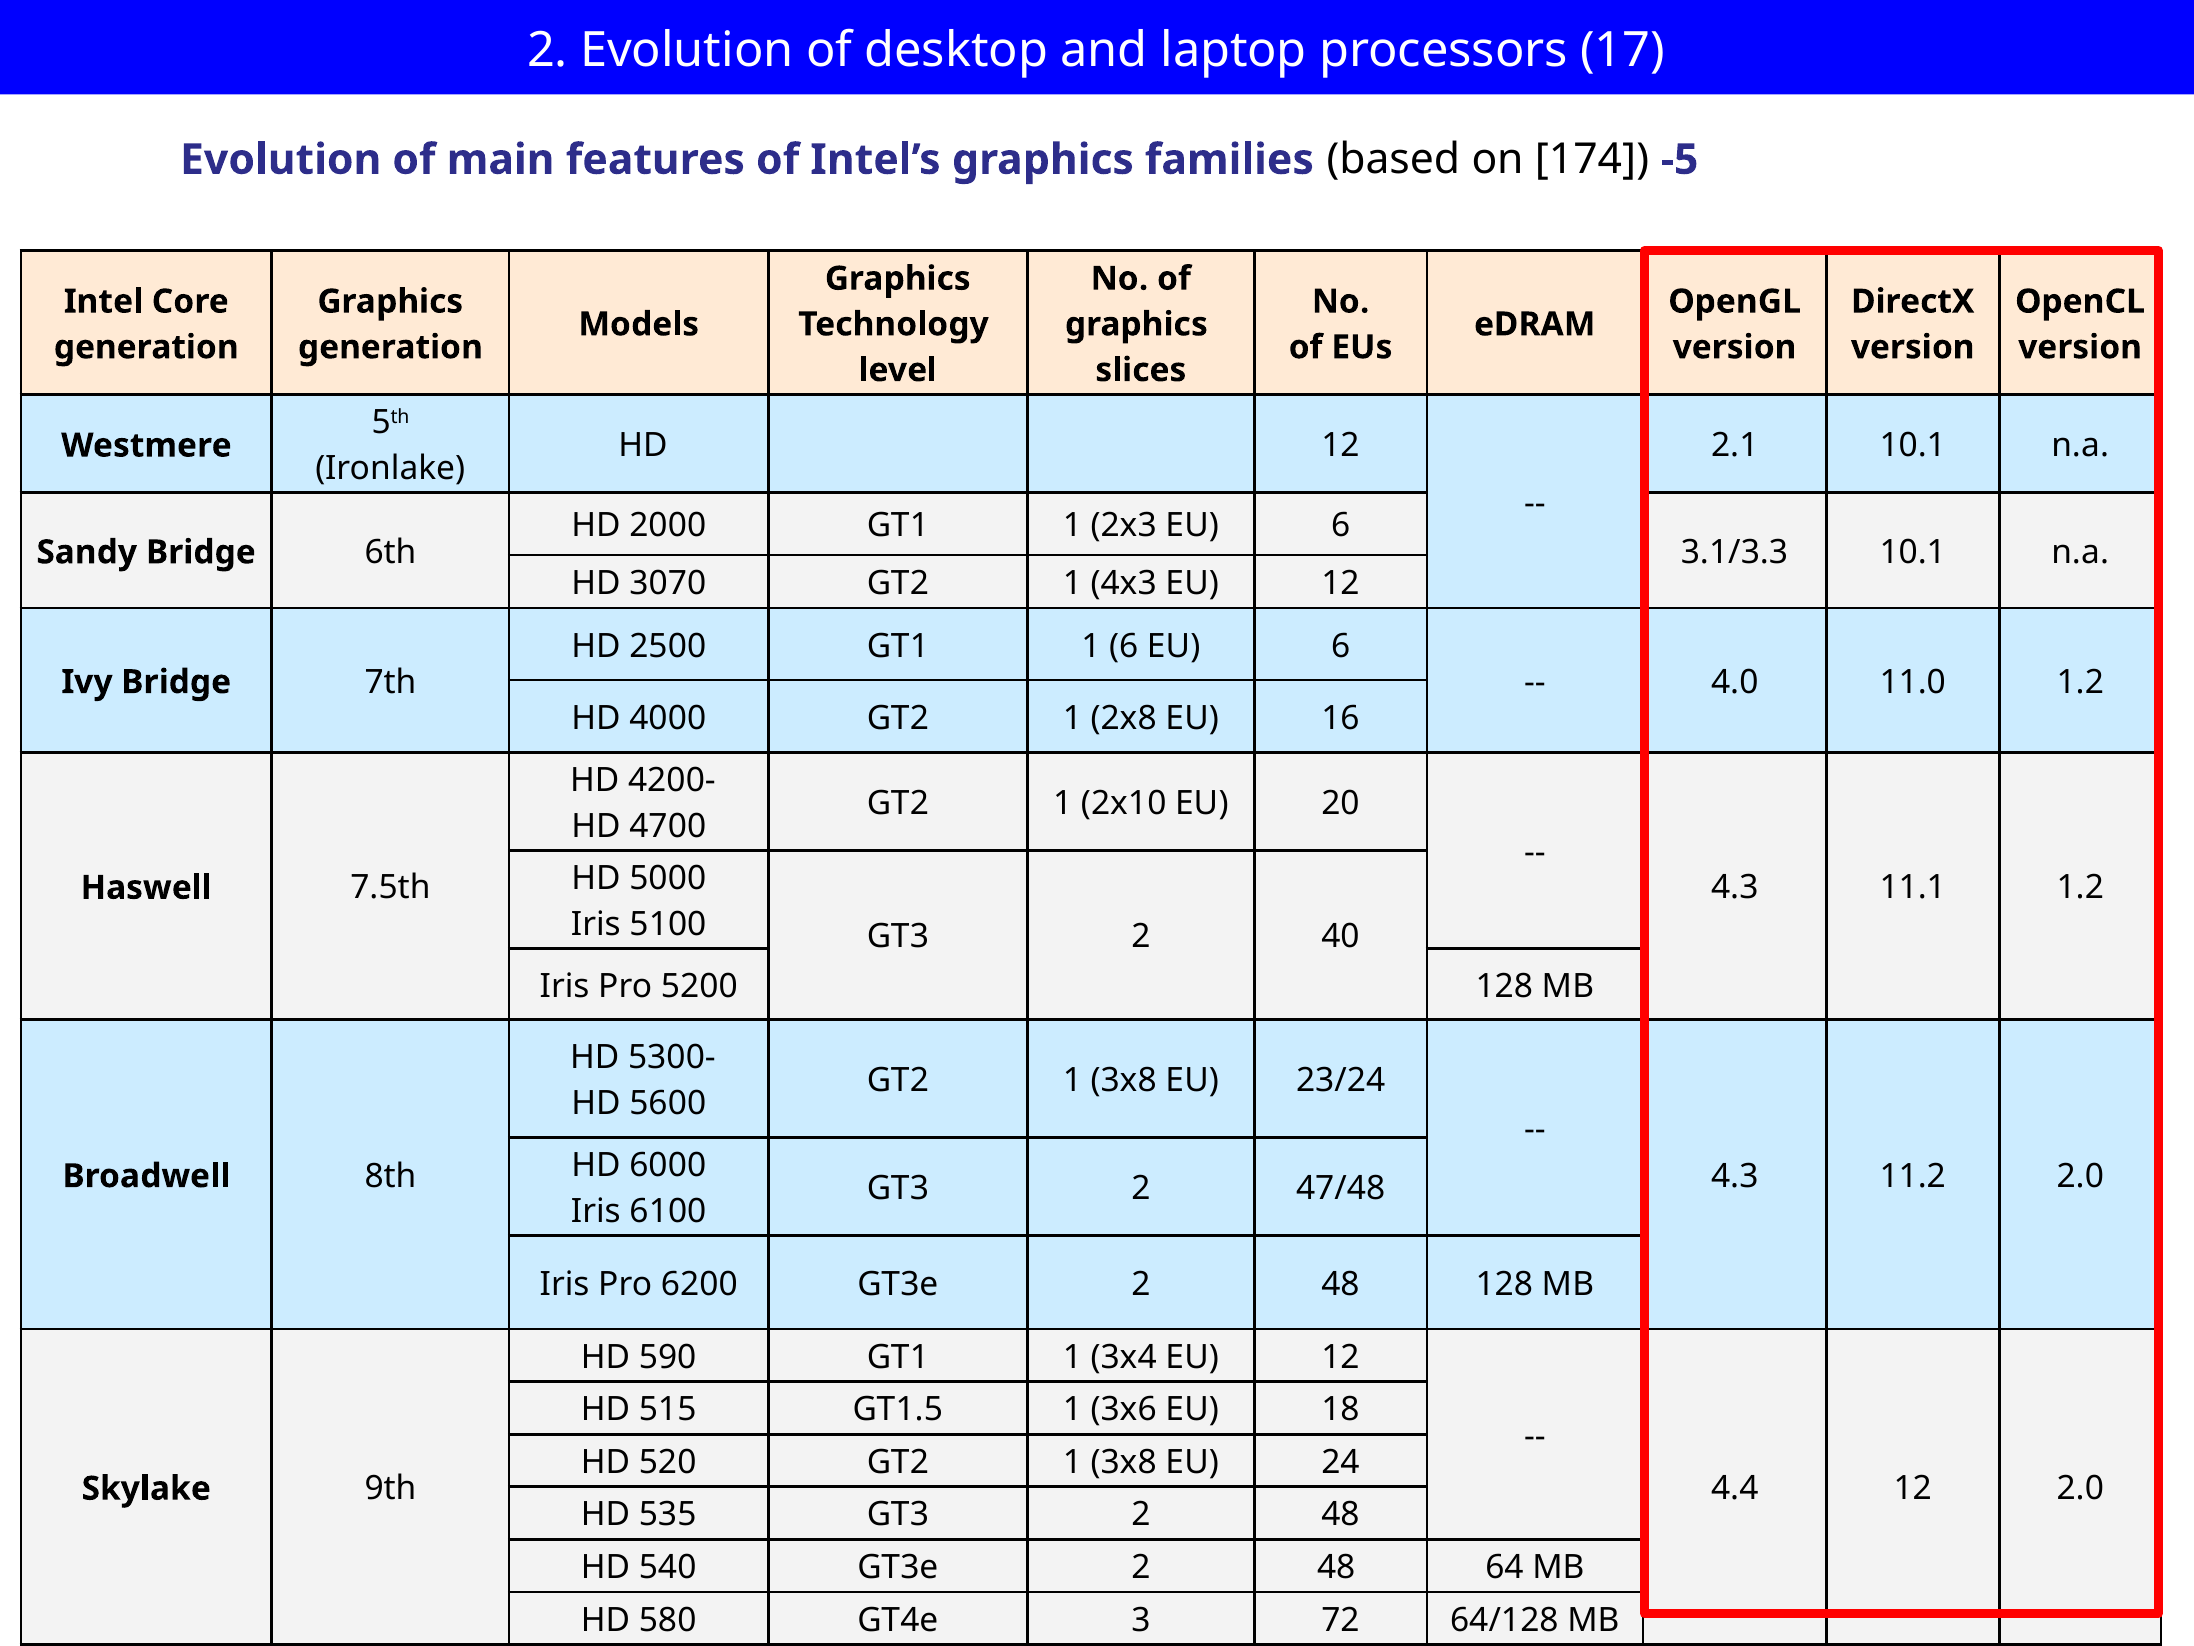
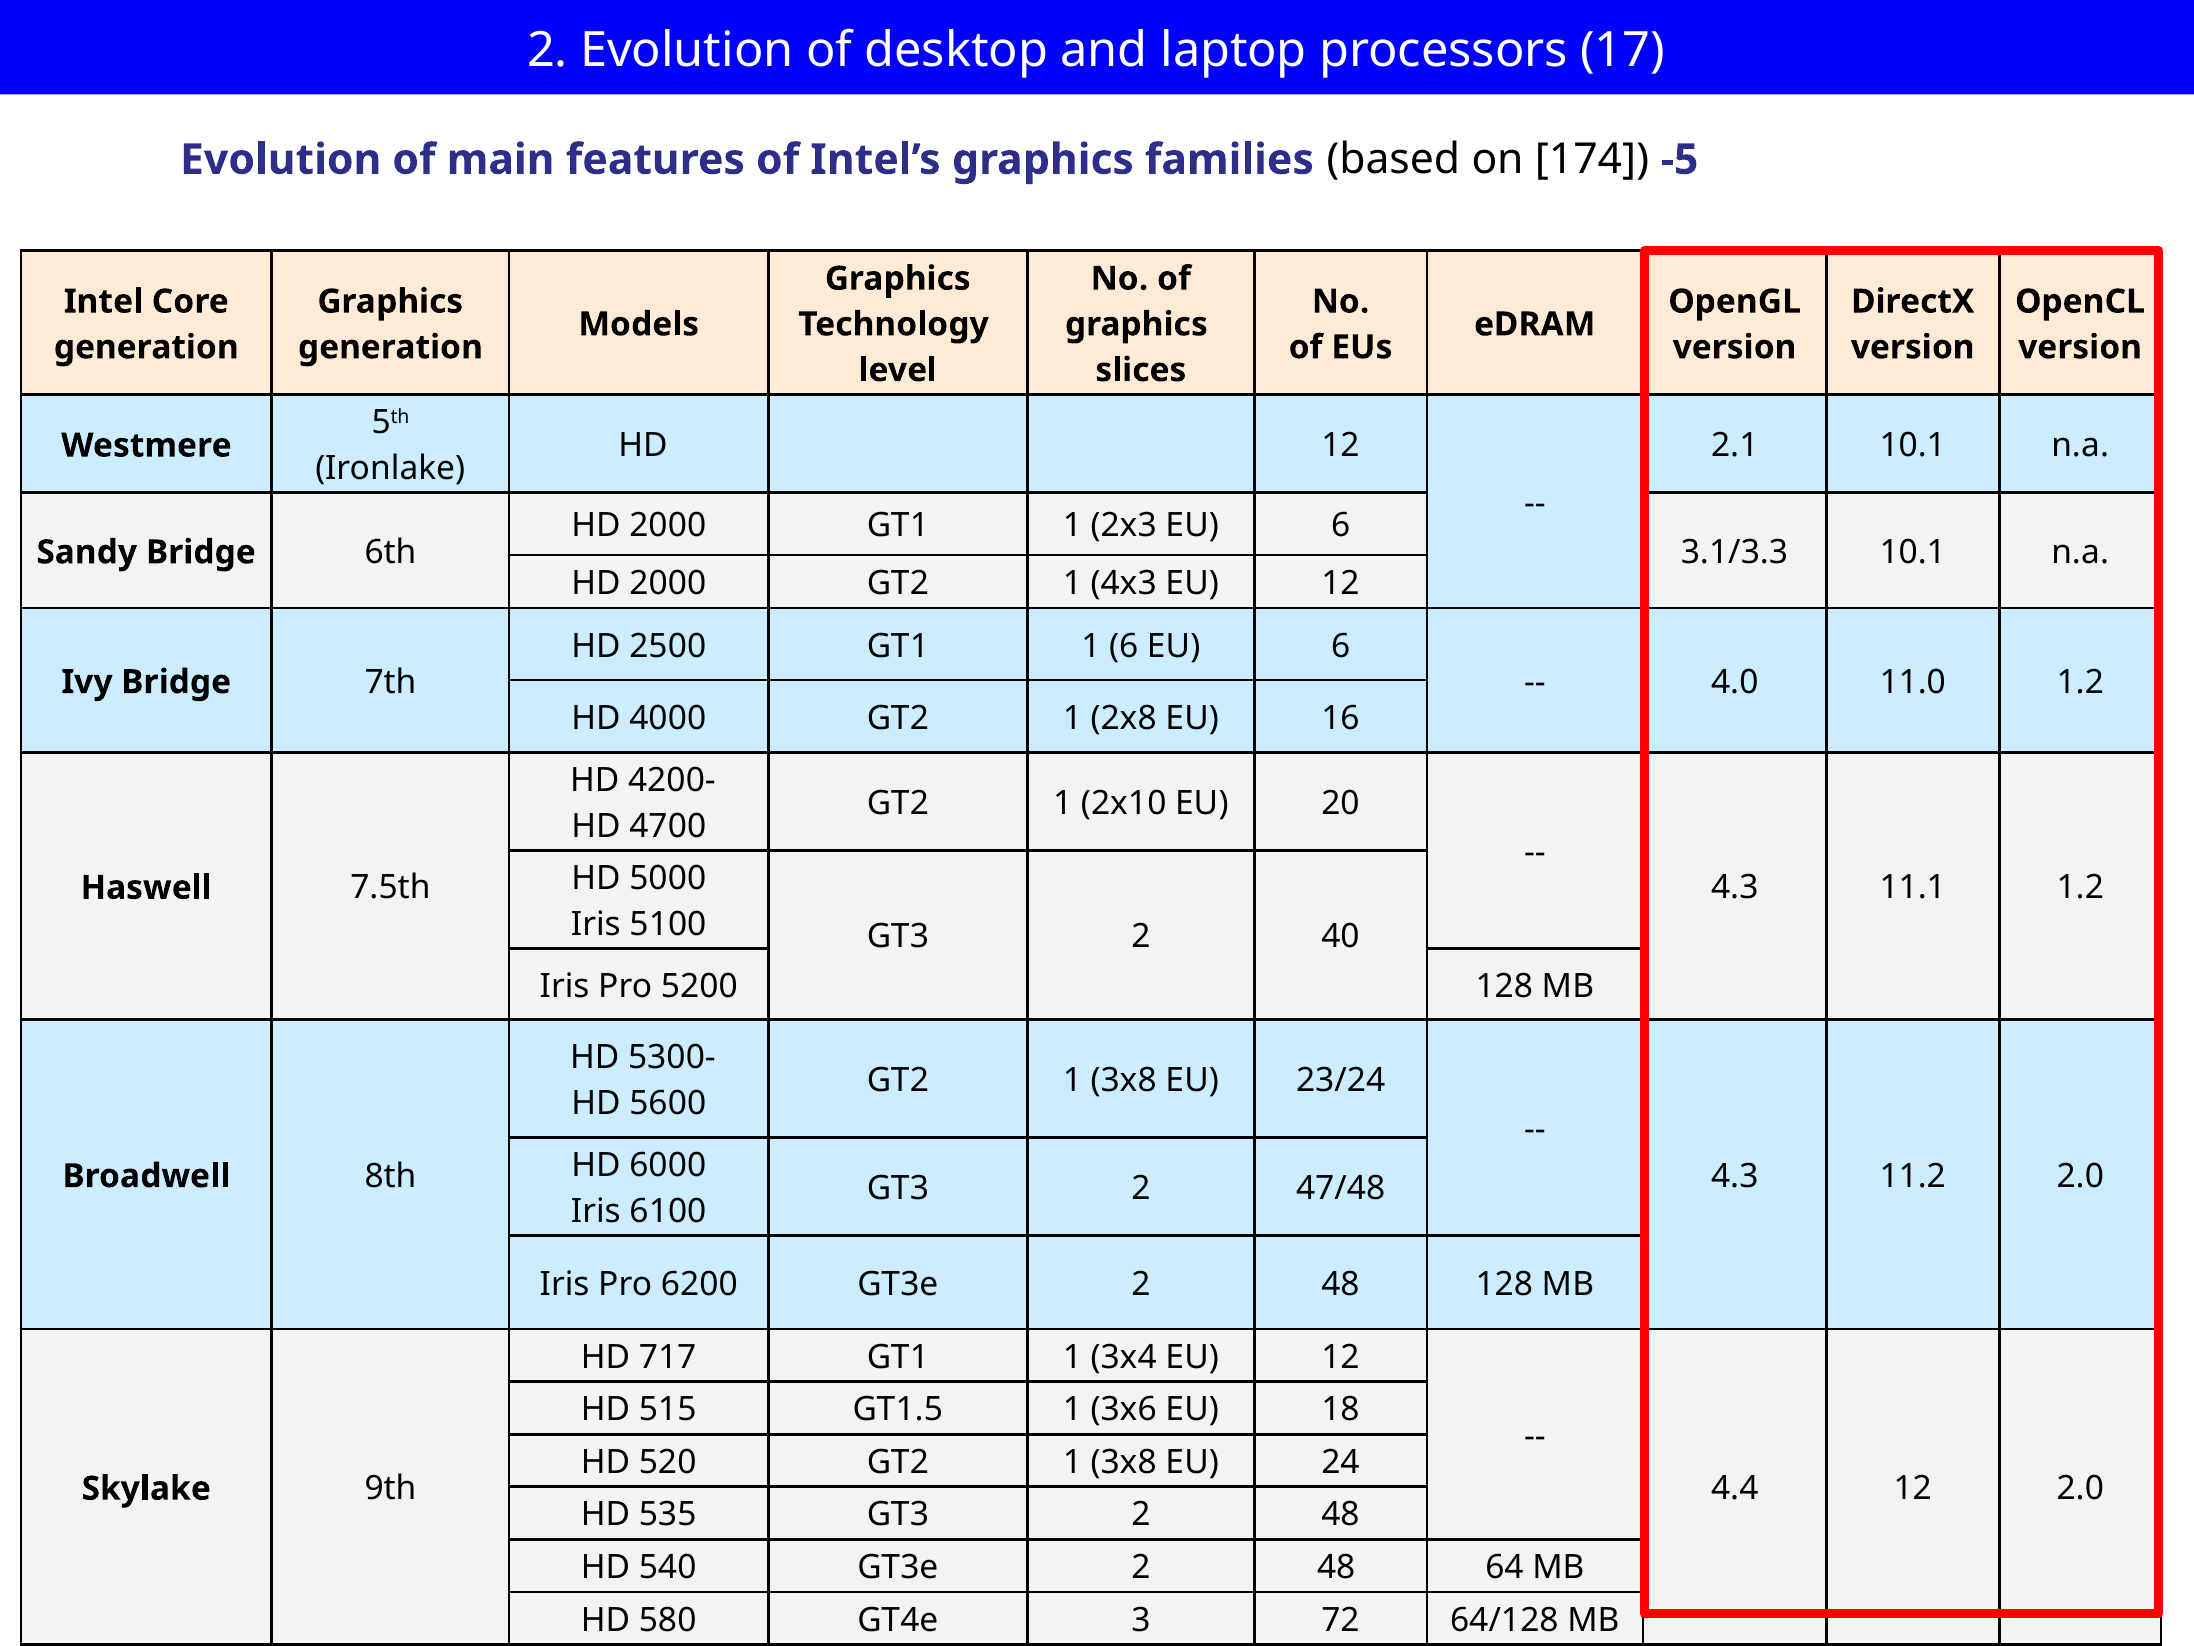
3070 at (668, 583): 3070 -> 2000
590: 590 -> 717
